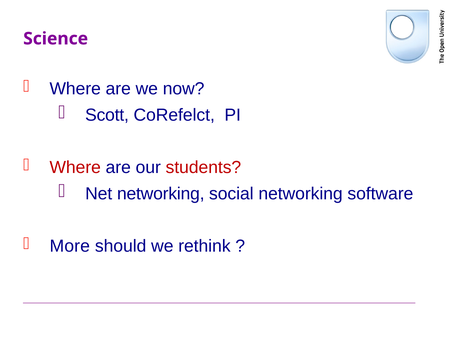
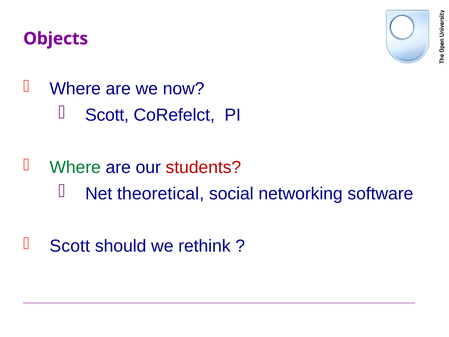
Science: Science -> Objects
Where at (75, 167) colour: red -> green
Net networking: networking -> theoretical
More at (70, 246): More -> Scott
